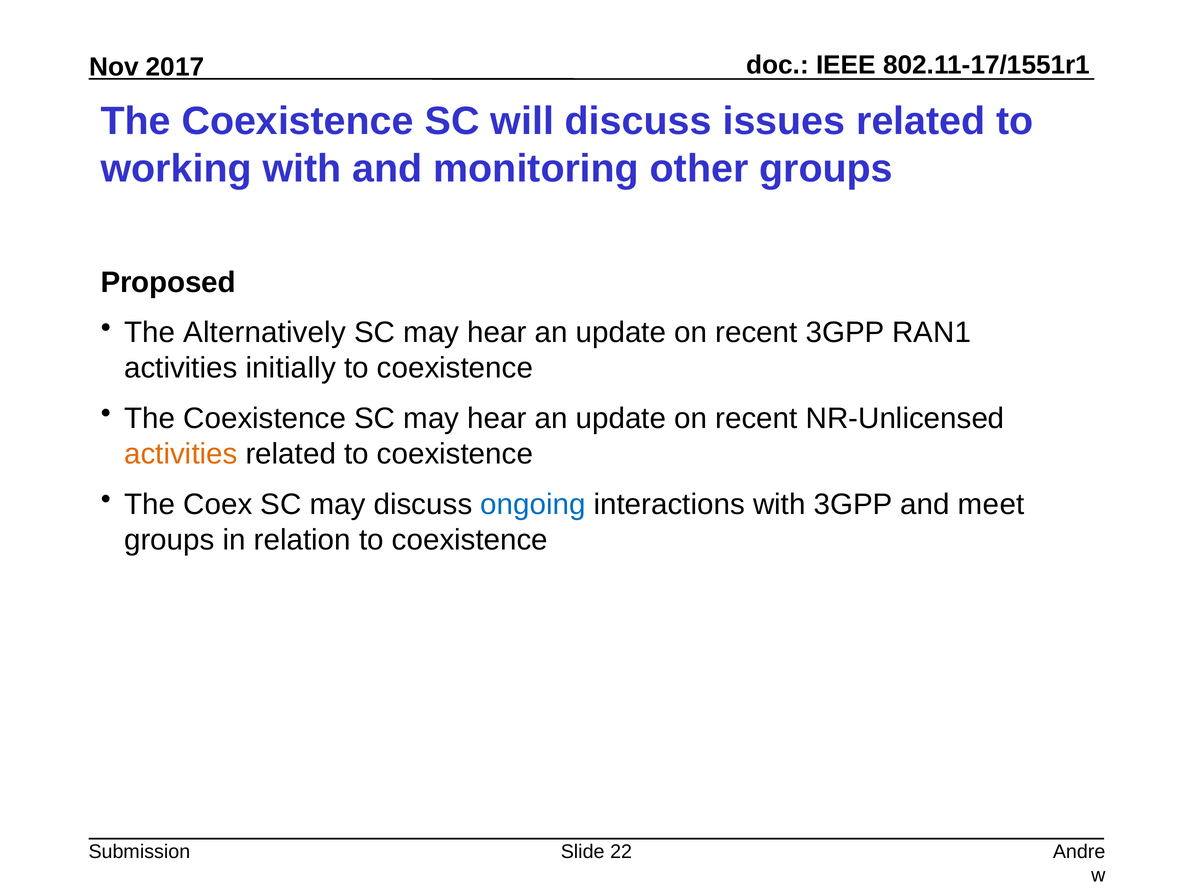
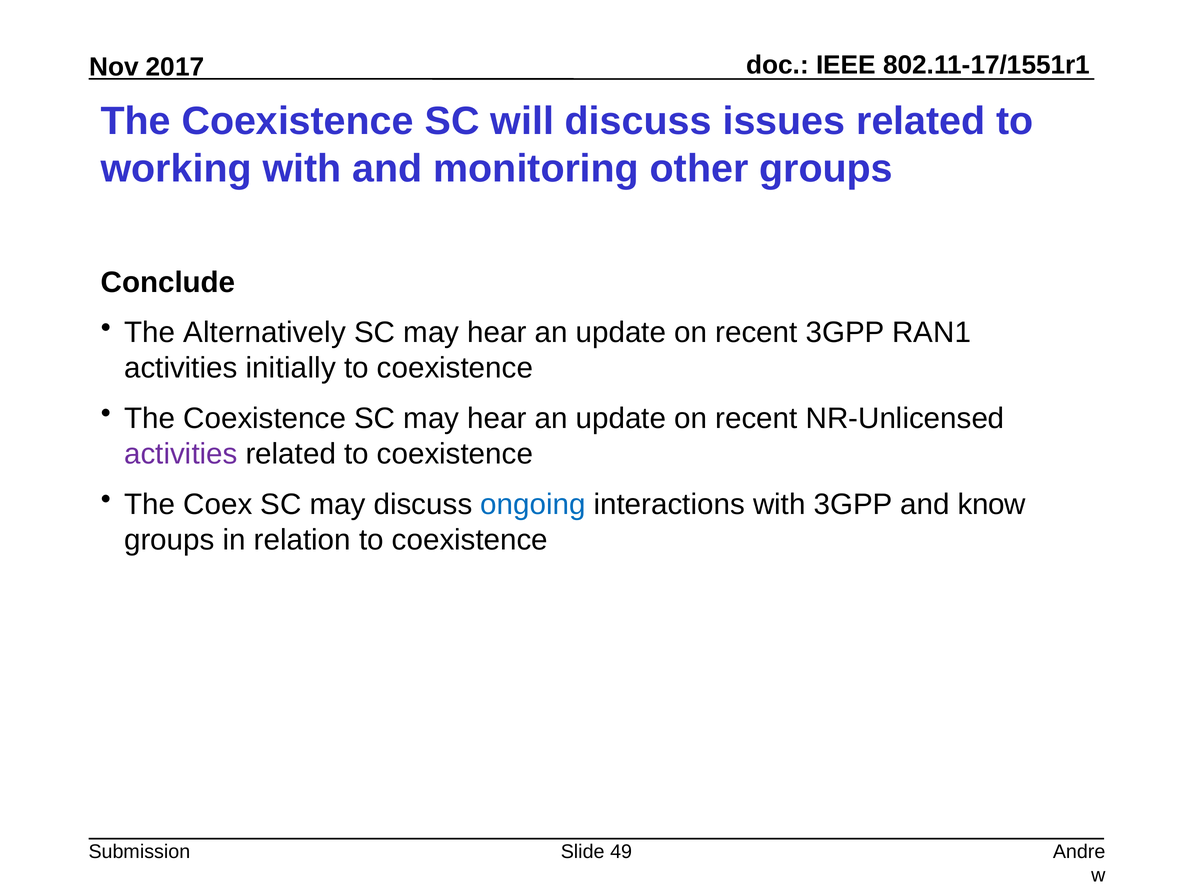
Proposed: Proposed -> Conclude
activities at (181, 454) colour: orange -> purple
meet: meet -> know
22: 22 -> 49
